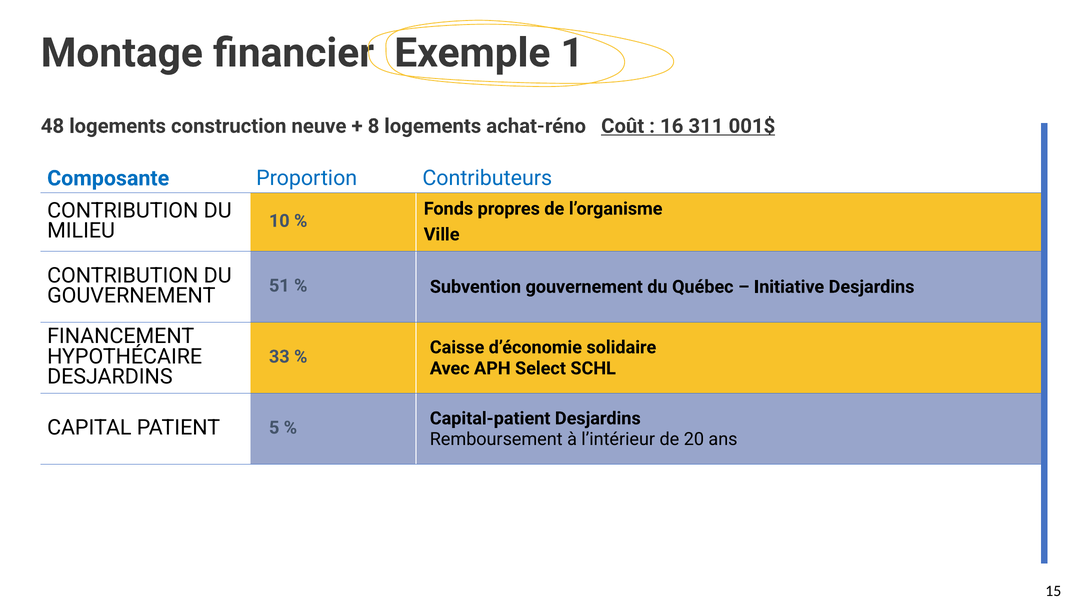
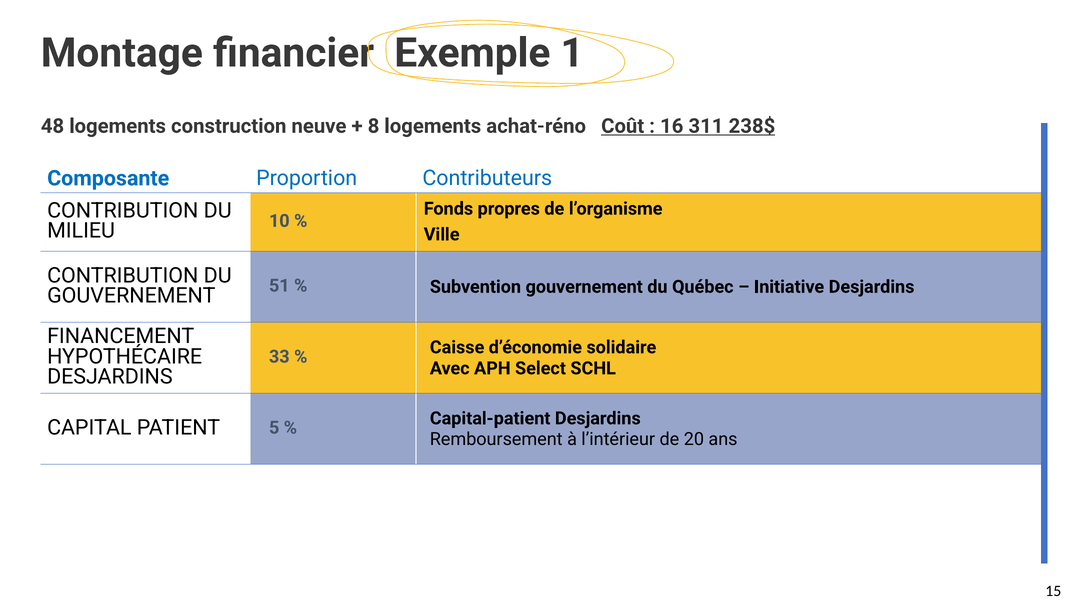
001$: 001$ -> 238$
